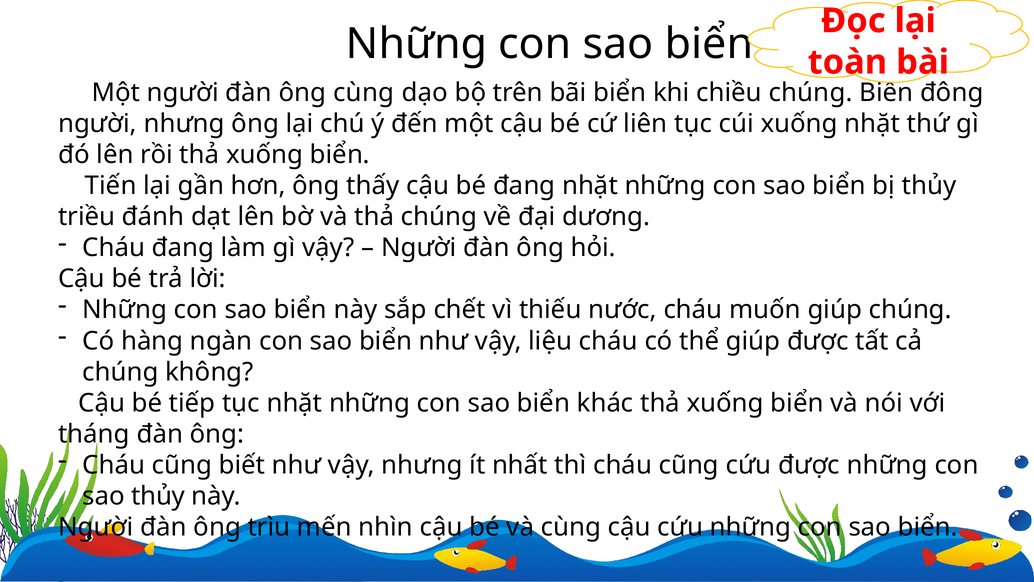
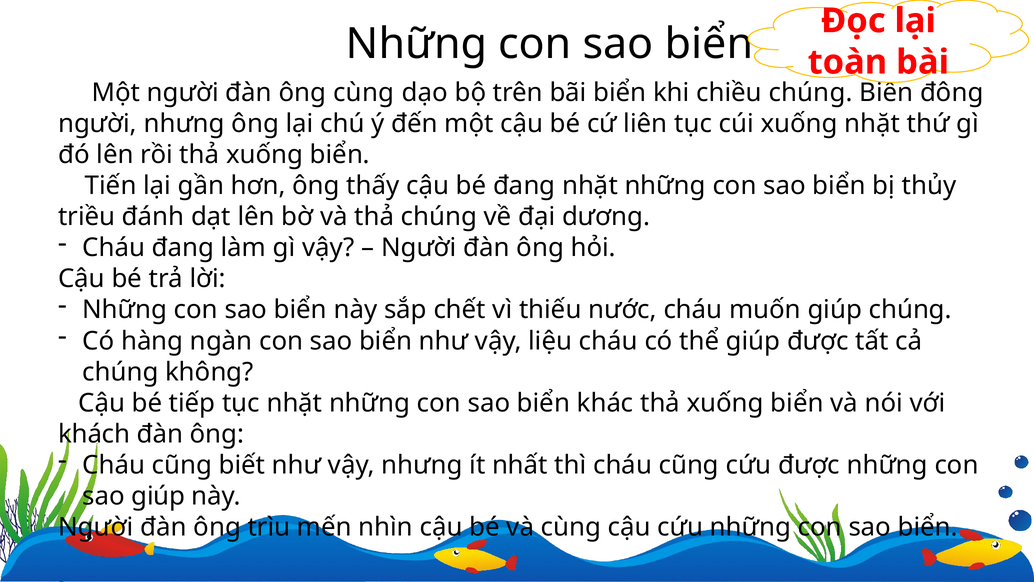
tháng: tháng -> khách
sao thủy: thủy -> giúp
